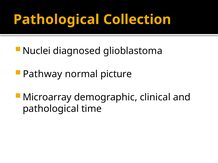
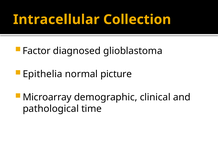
Pathological at (56, 20): Pathological -> Intracellular
Nuclei: Nuclei -> Factor
Pathway: Pathway -> Epithelia
